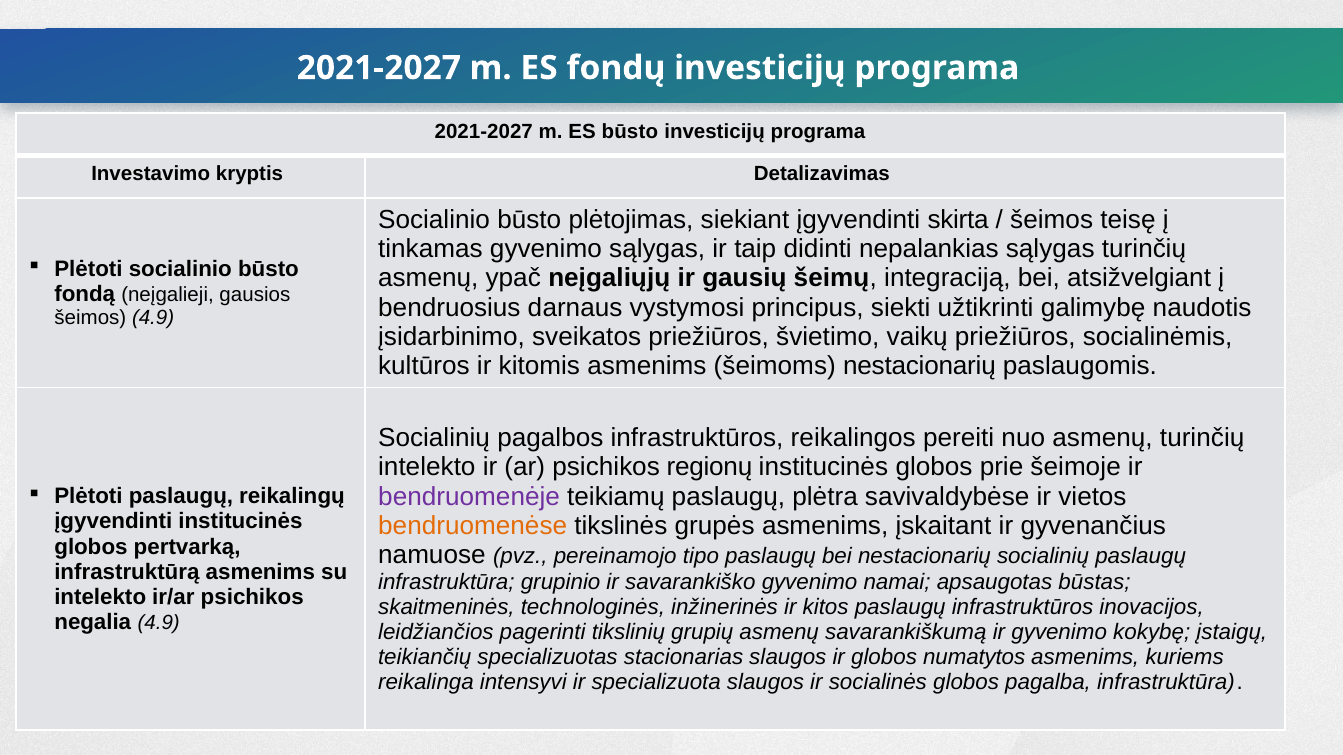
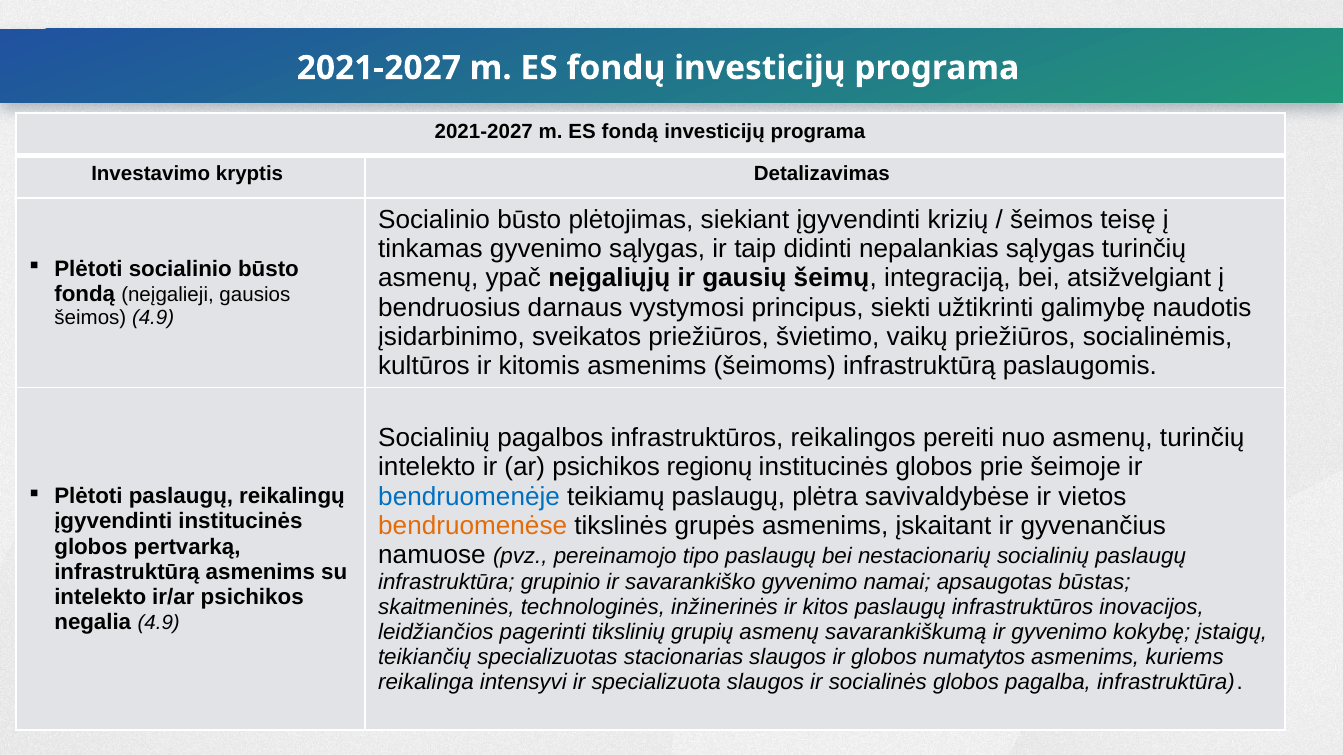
ES būsto: būsto -> fondą
skirta: skirta -> krizių
šeimoms nestacionarių: nestacionarių -> infrastruktūrą
bendruomenėje colour: purple -> blue
